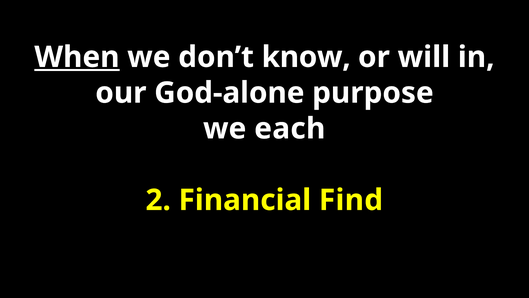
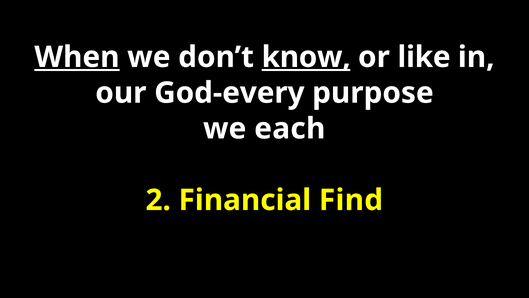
know underline: none -> present
will: will -> like
God-alone: God-alone -> God-every
